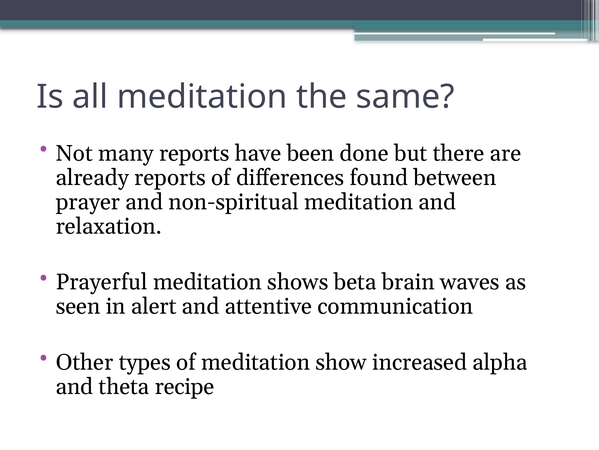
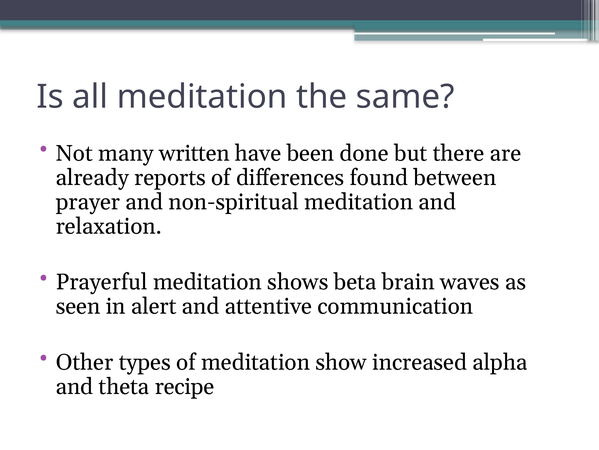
many reports: reports -> written
